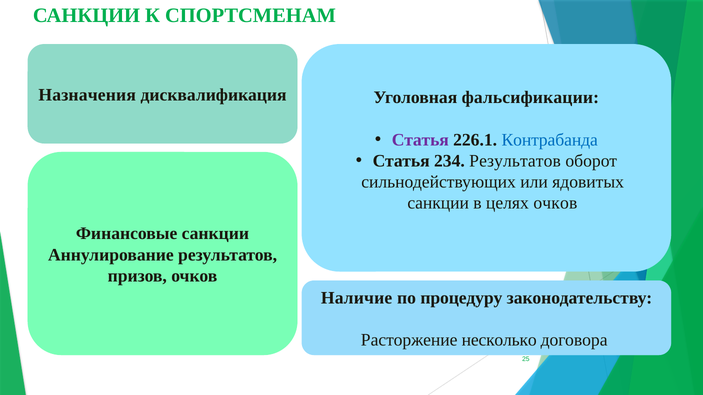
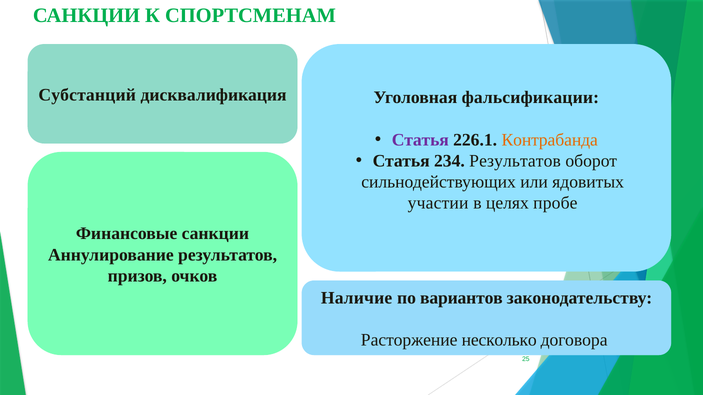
Назначения: Назначения -> Субстанций
Контрабанда colour: blue -> orange
санкции at (438, 203): санкции -> участии
целях очков: очков -> пробе
процедуру: процедуру -> вариантов
